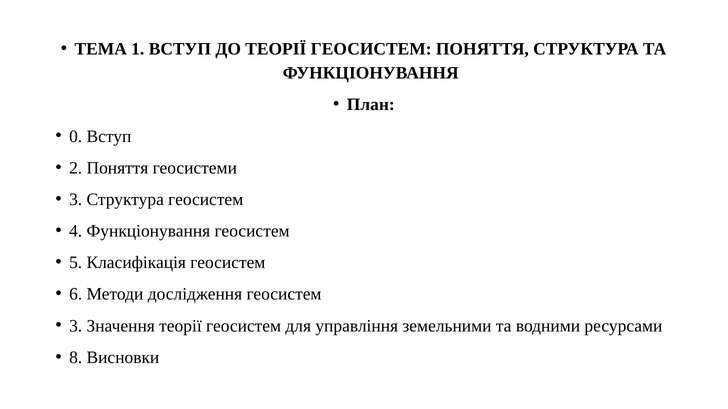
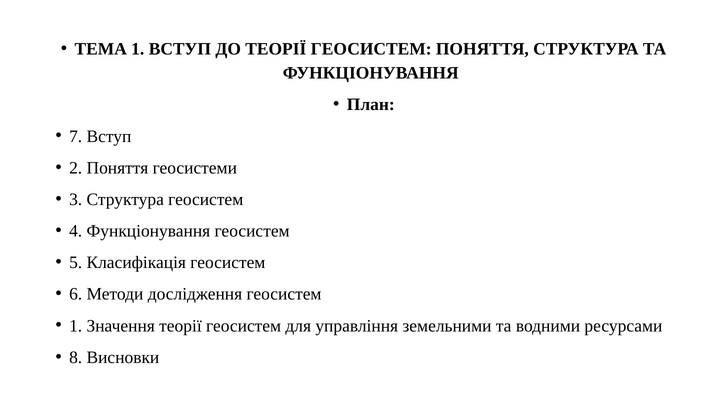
0: 0 -> 7
3 at (76, 326): 3 -> 1
